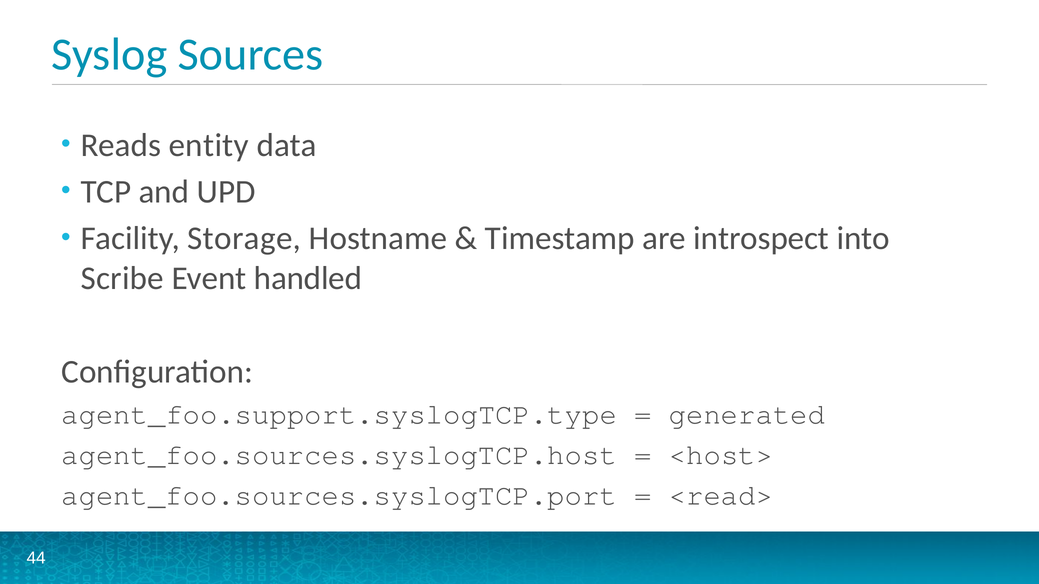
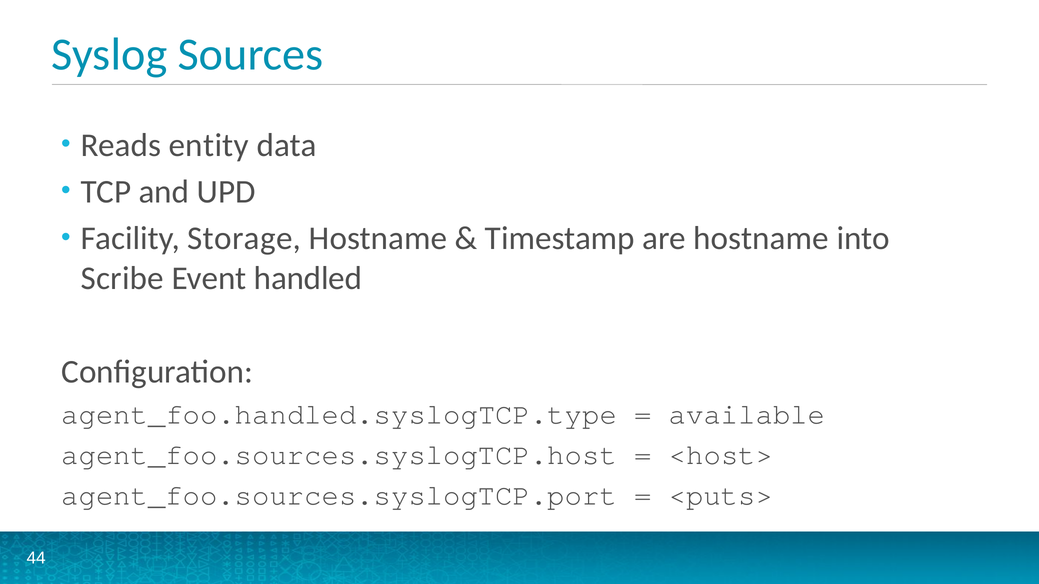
are introspect: introspect -> hostname
agent_foo.support.syslogTCP.type: agent_foo.support.syslogTCP.type -> agent_foo.handled.syslogTCP.type
generated: generated -> available
<read>: <read> -> <puts>
